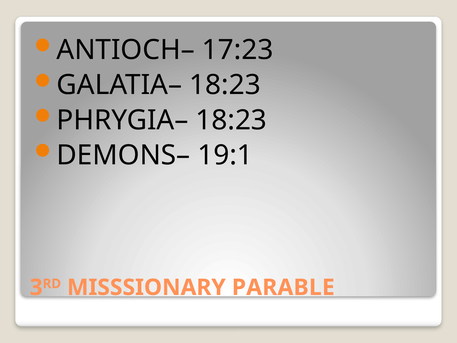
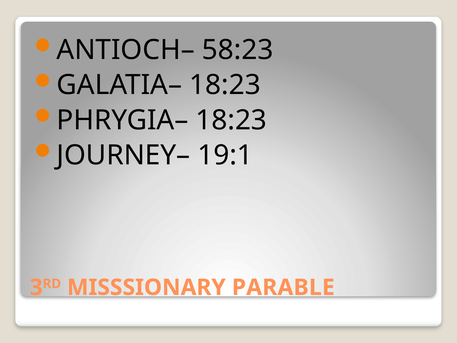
17:23: 17:23 -> 58:23
DEMONS–: DEMONS– -> JOURNEY–
